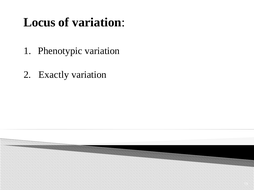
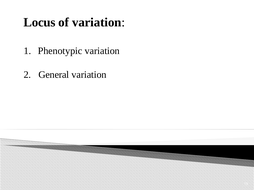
Exactly: Exactly -> General
